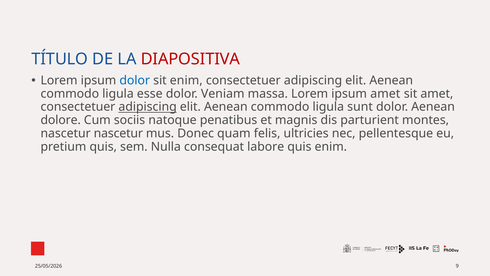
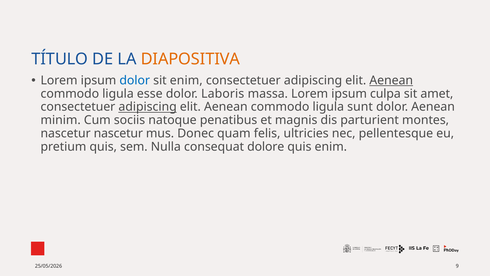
DIAPOSITIVA colour: red -> orange
Aenean at (391, 80) underline: none -> present
Veniam: Veniam -> Laboris
ipsum amet: amet -> culpa
dolore: dolore -> minim
labore: labore -> dolore
